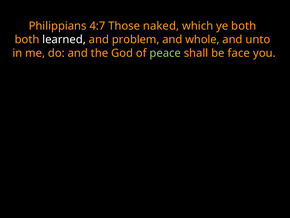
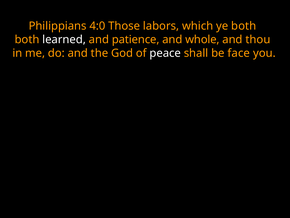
4:7: 4:7 -> 4:0
naked: naked -> labors
problem: problem -> patience
unto: unto -> thou
peace colour: light green -> white
